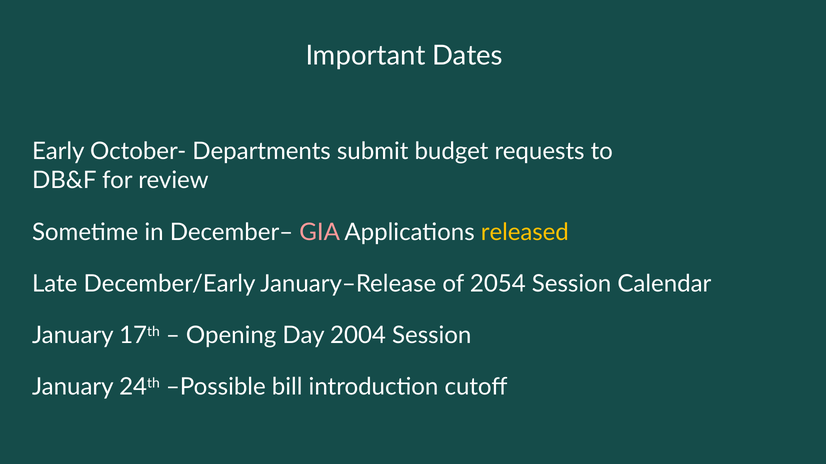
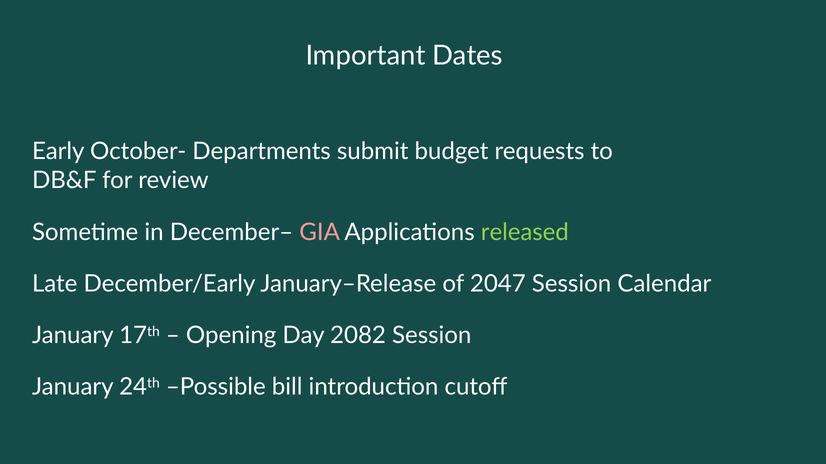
released colour: yellow -> light green
2054: 2054 -> 2047
2004: 2004 -> 2082
